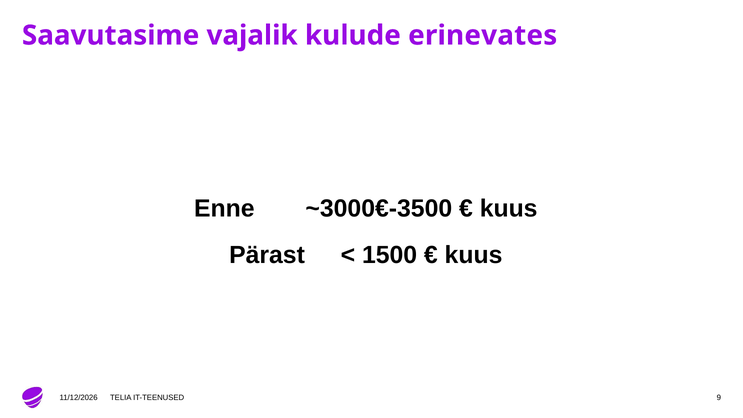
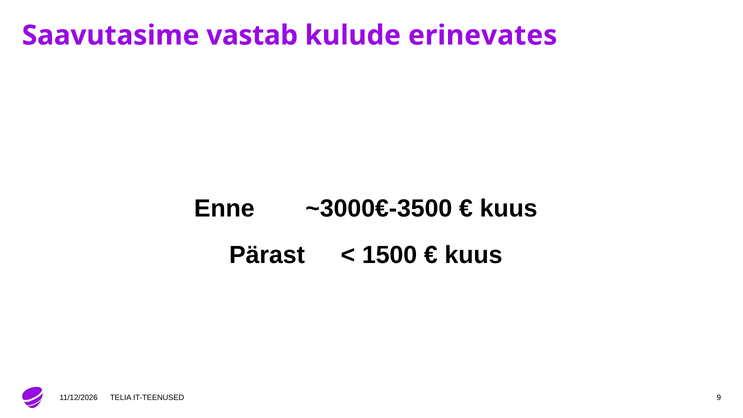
vajalik: vajalik -> vastab
